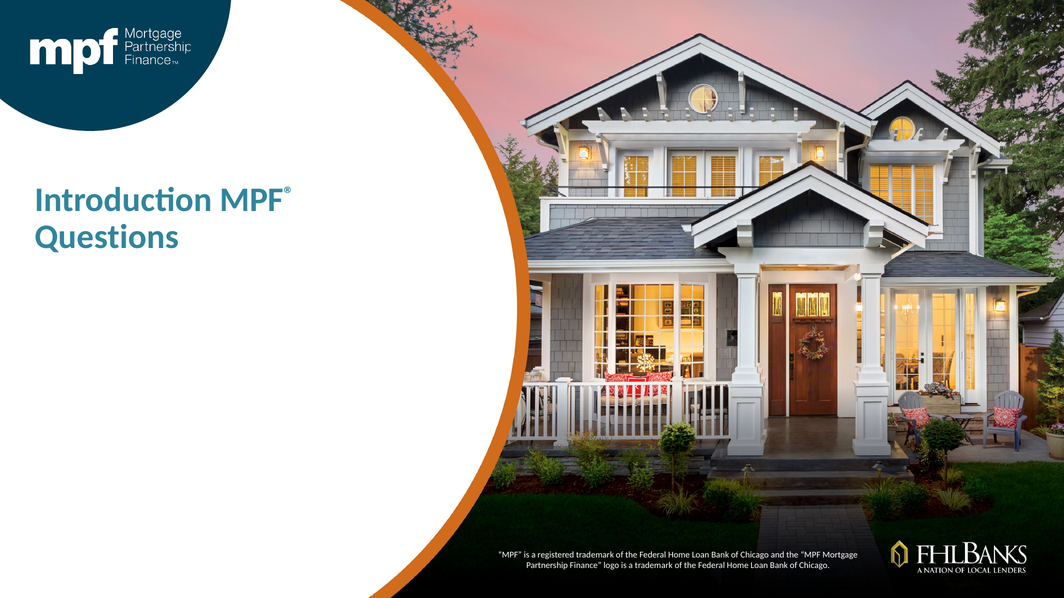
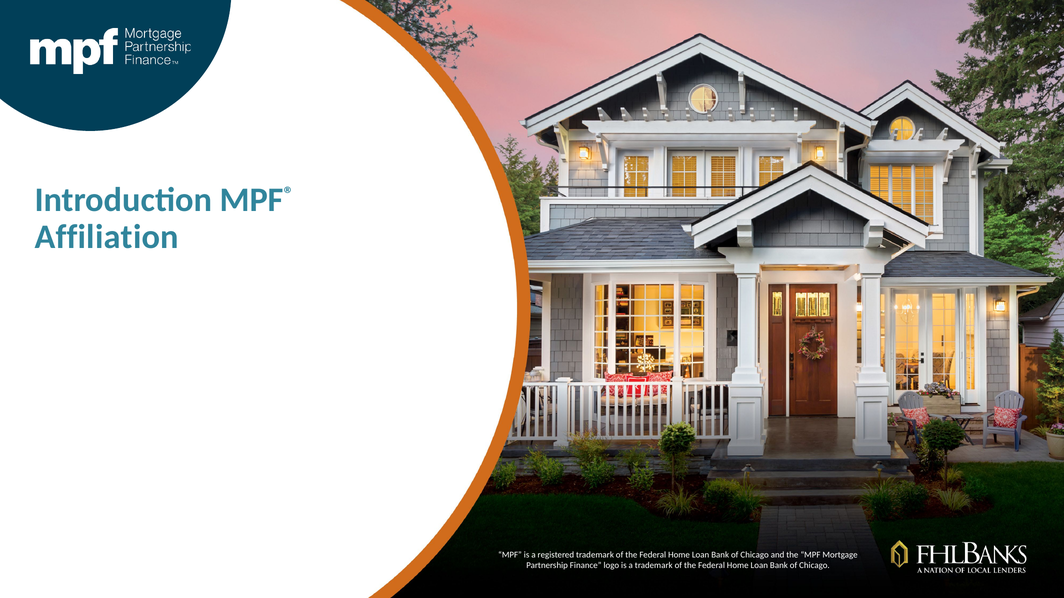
Questions: Questions -> Affiliation
